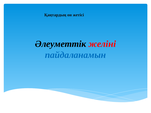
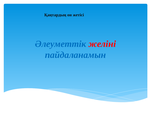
Әлеуметтік colour: black -> blue
